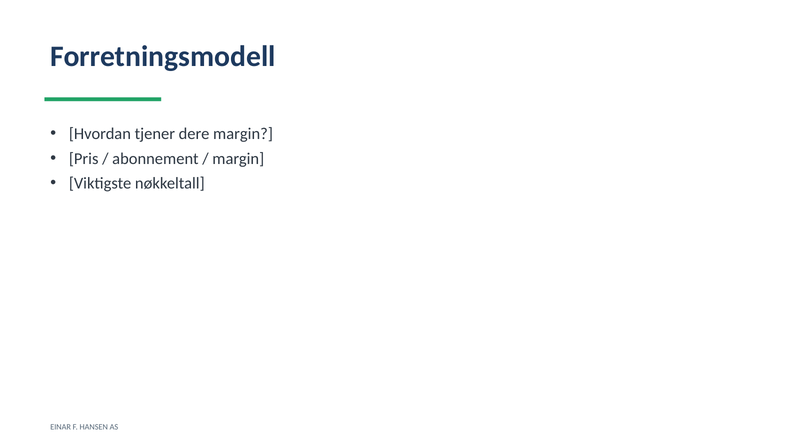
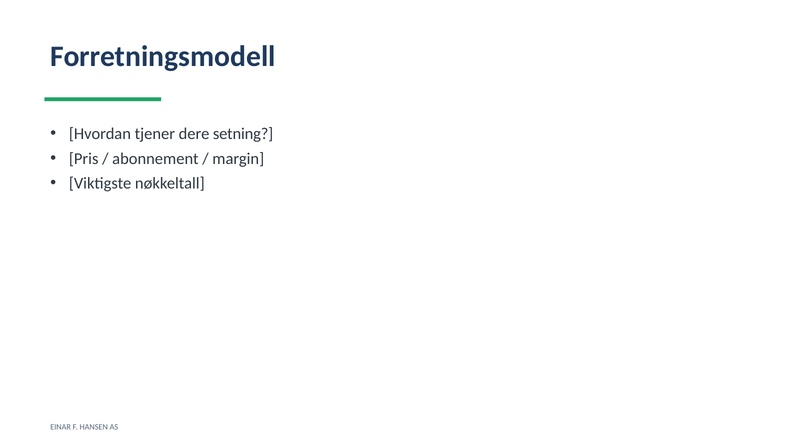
dere margin: margin -> setning
